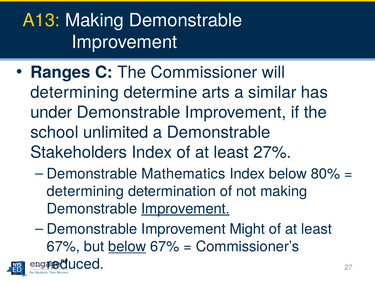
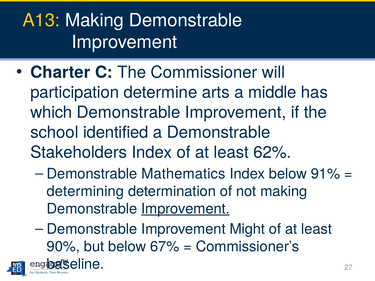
Ranges: Ranges -> Charter
determining at (75, 92): determining -> participation
similar: similar -> middle
under: under -> which
unlimited: unlimited -> identified
27%: 27% -> 62%
80%: 80% -> 91%
67% at (63, 247): 67% -> 90%
below at (127, 247) underline: present -> none
reduced: reduced -> baseline
